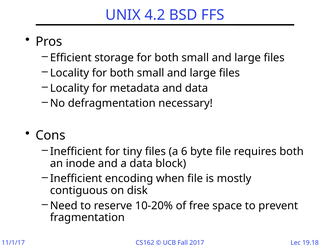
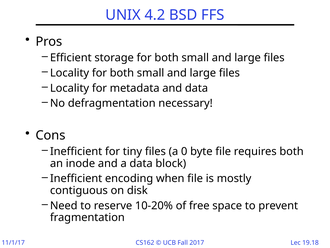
6: 6 -> 0
